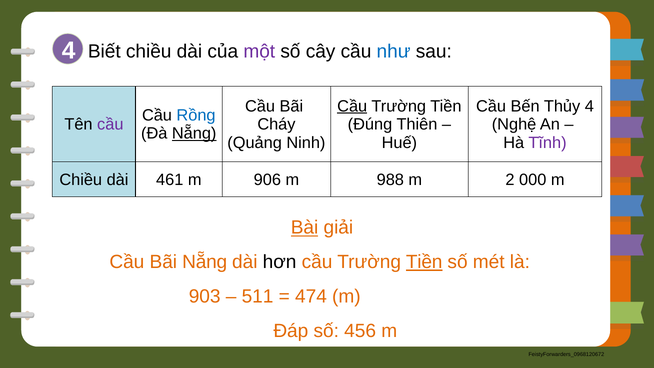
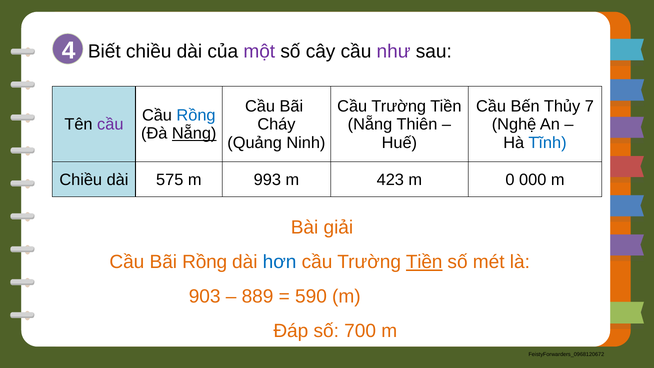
như colour: blue -> purple
Cầu at (352, 106) underline: present -> none
Thủy 4: 4 -> 7
Đúng at (370, 124): Đúng -> Nẵng
Tĩnh colour: purple -> blue
461: 461 -> 575
906: 906 -> 993
988: 988 -> 423
2: 2 -> 0
Bài underline: present -> none
Bãi Nẵng: Nẵng -> Rồng
hơn colour: black -> blue
511: 511 -> 889
474: 474 -> 590
456: 456 -> 700
